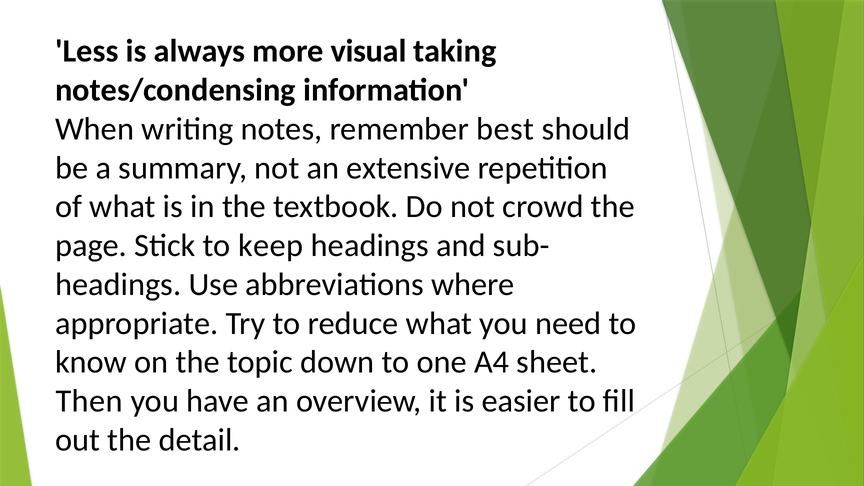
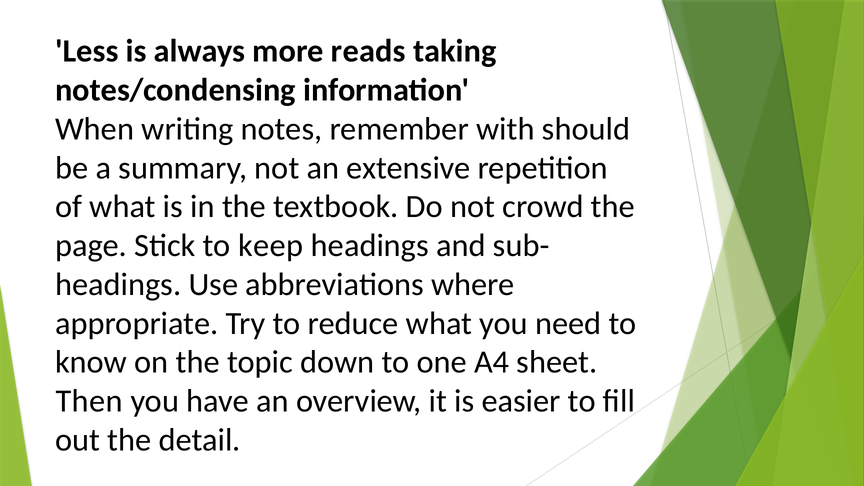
visual: visual -> reads
best: best -> with
